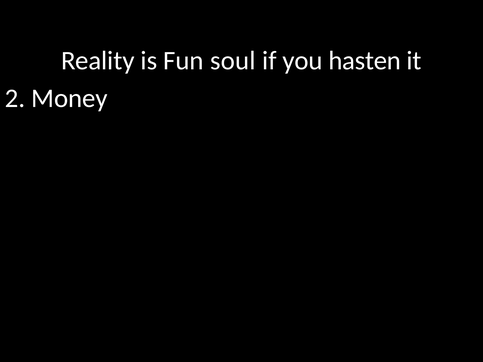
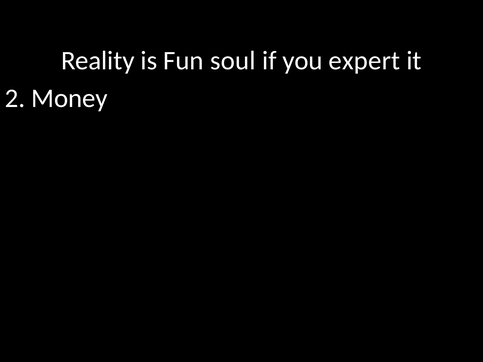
hasten: hasten -> expert
